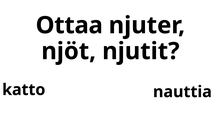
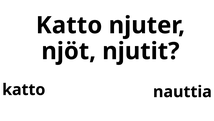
Ottaa at (69, 25): Ottaa -> Katto
